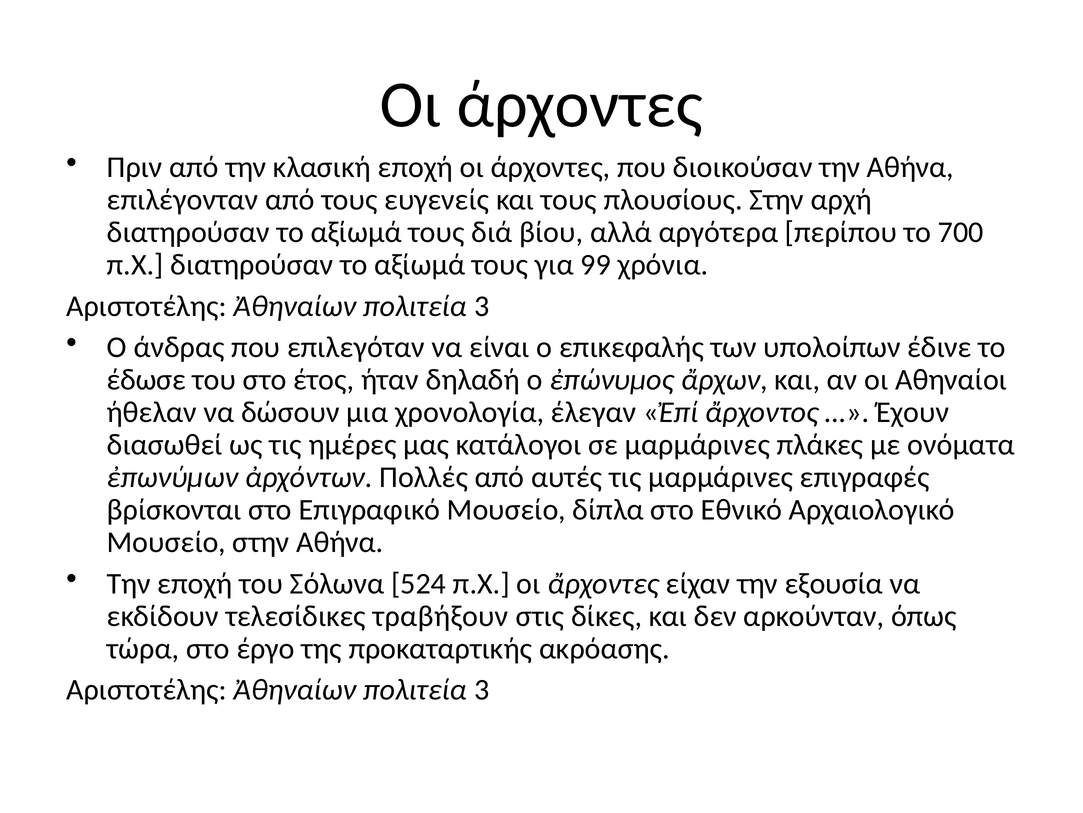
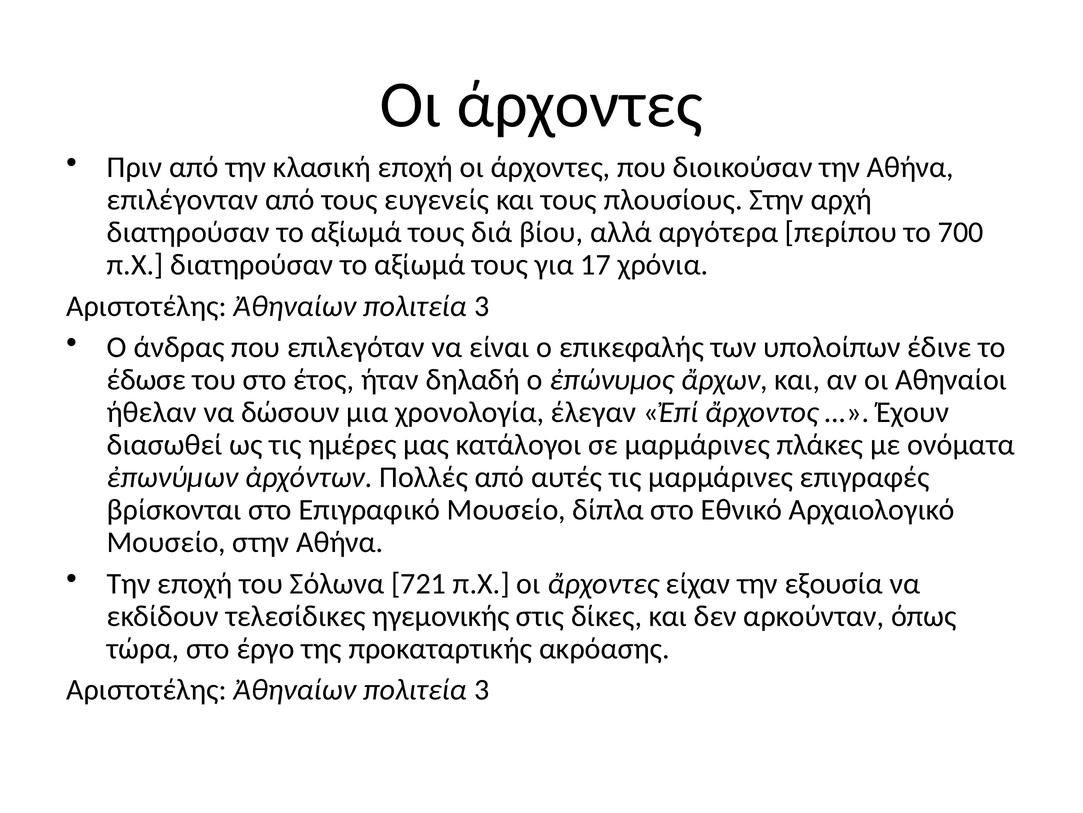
99: 99 -> 17
524: 524 -> 721
τραβήξουν: τραβήξουν -> ηγεμονικής
